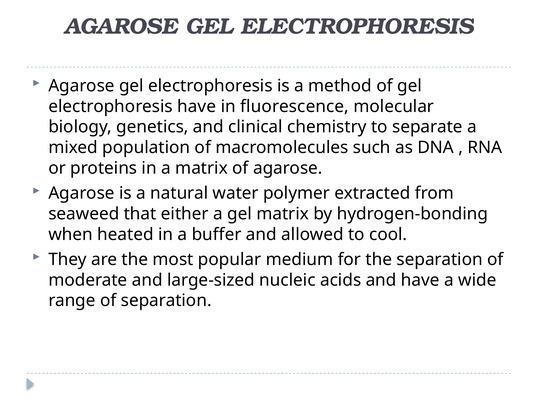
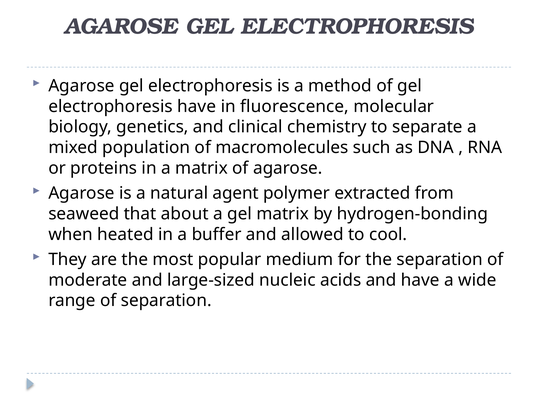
water: water -> agent
either: either -> about
